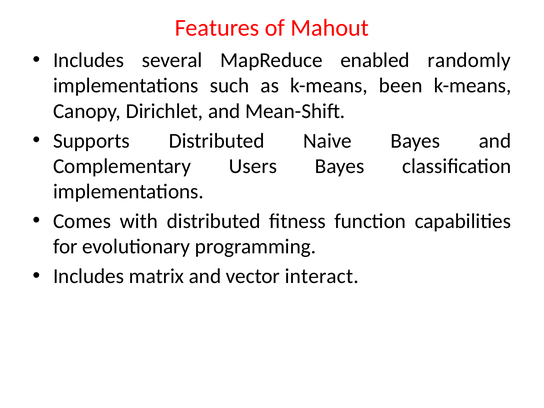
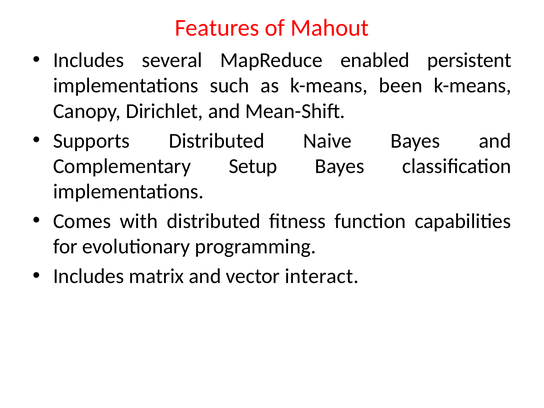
randomly: randomly -> persistent
Users: Users -> Setup
